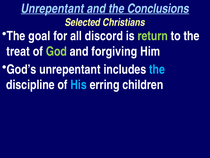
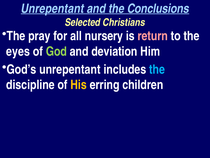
goal: goal -> pray
discord: discord -> nursery
return colour: light green -> pink
treat: treat -> eyes
forgiving: forgiving -> deviation
His colour: light blue -> yellow
